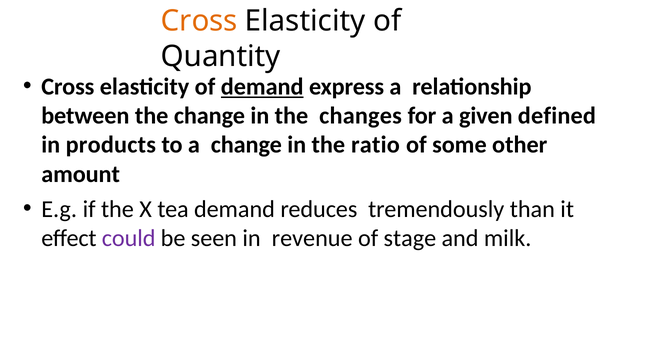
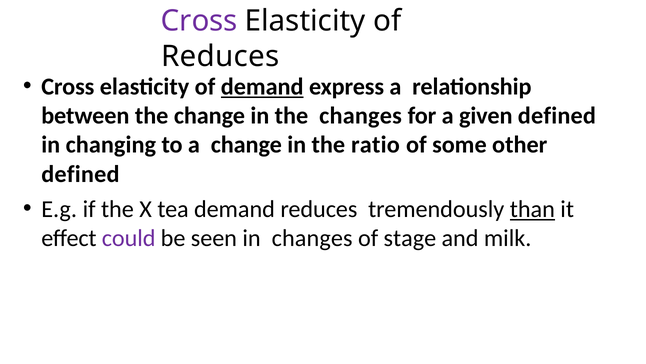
Cross at (199, 21) colour: orange -> purple
Quantity at (221, 57): Quantity -> Reduces
products: products -> changing
amount at (81, 174): amount -> defined
than underline: none -> present
in revenue: revenue -> changes
